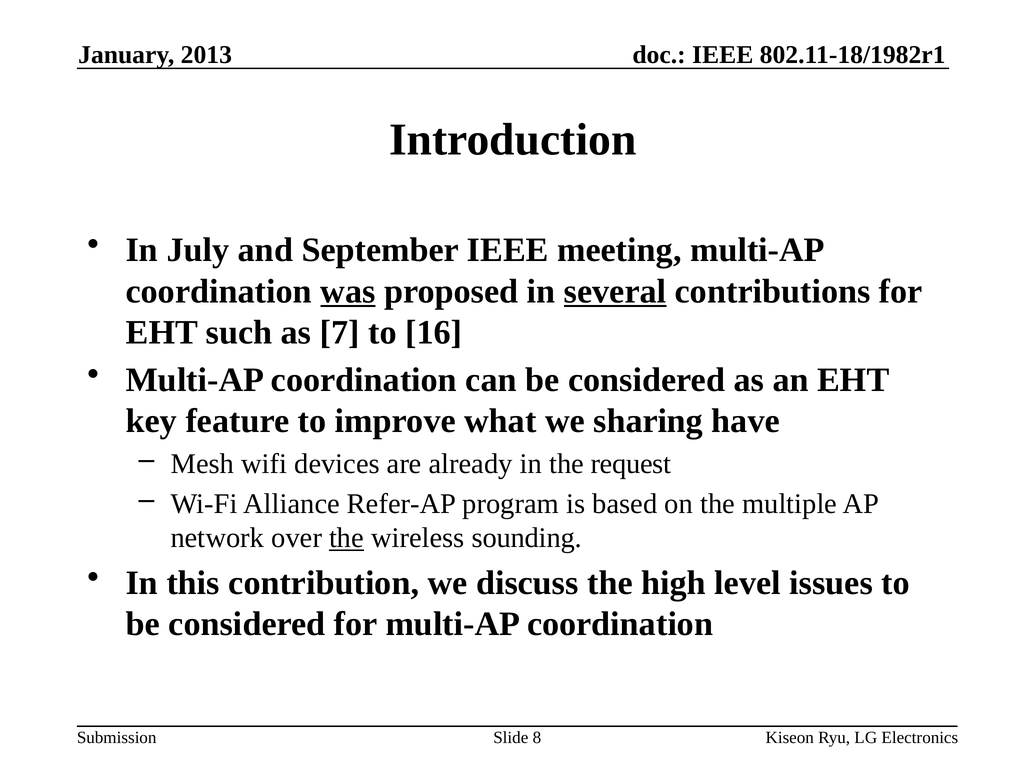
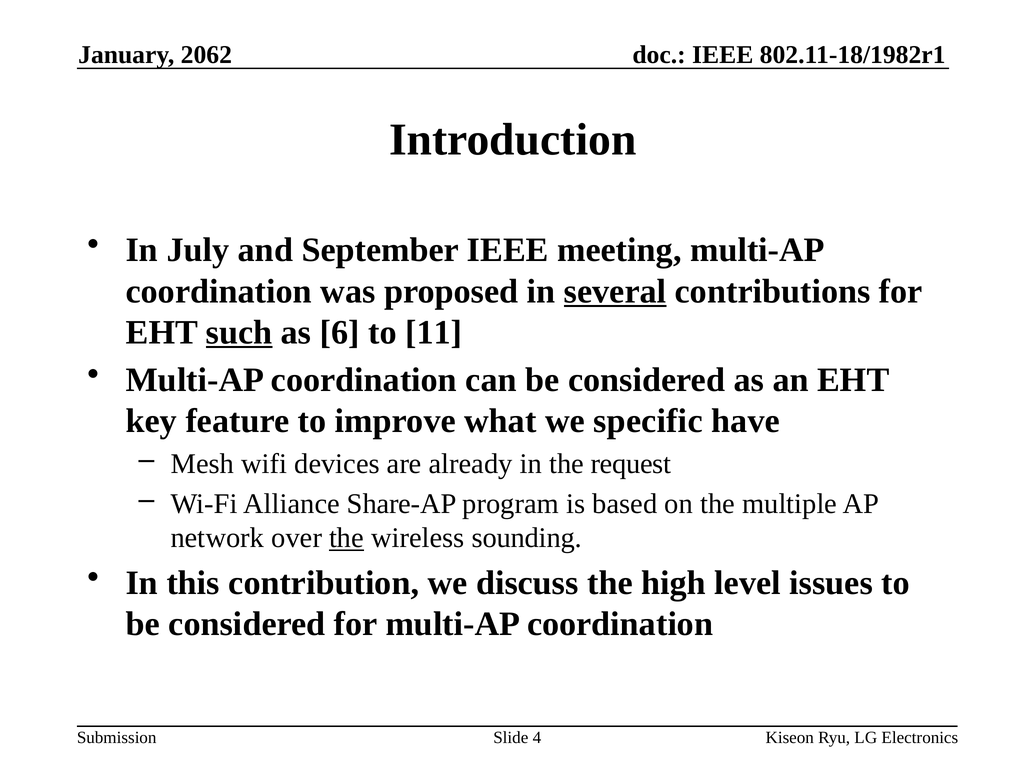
2013: 2013 -> 2062
was underline: present -> none
such underline: none -> present
7: 7 -> 6
16: 16 -> 11
sharing: sharing -> specific
Refer-AP: Refer-AP -> Share-AP
8: 8 -> 4
